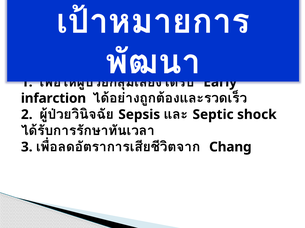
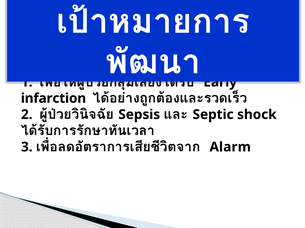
Chang: Chang -> Alarm
